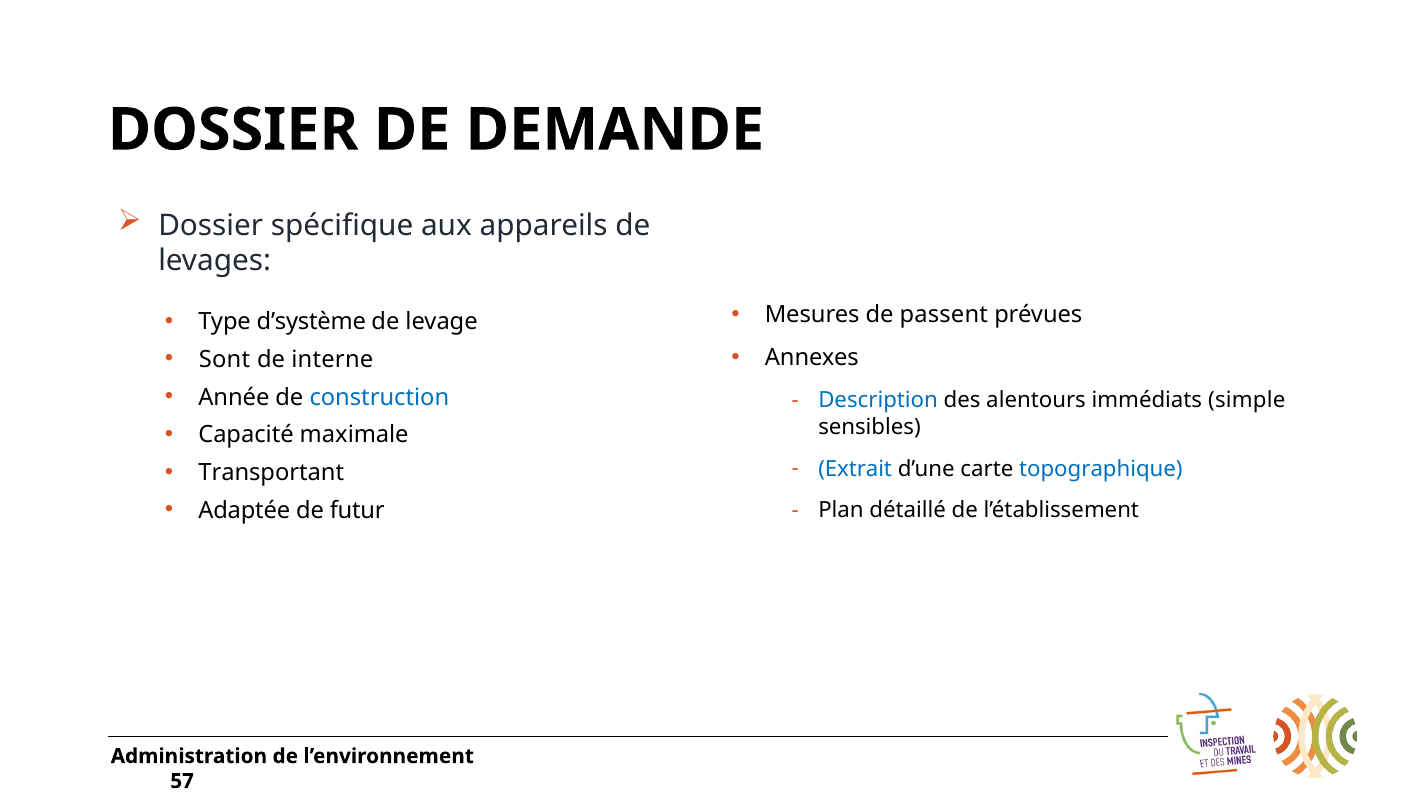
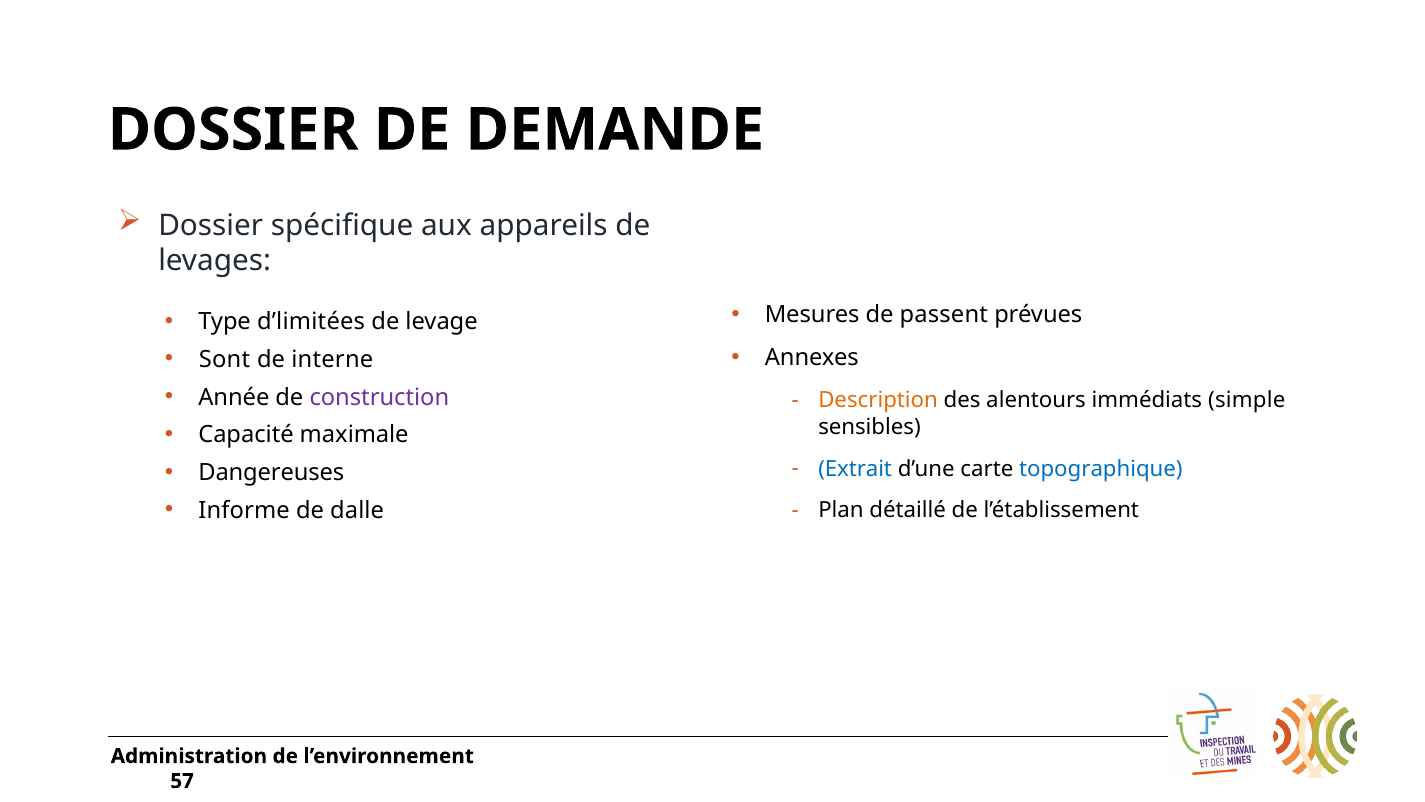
d’système: d’système -> d’limitées
construction colour: blue -> purple
Description colour: blue -> orange
Transportant: Transportant -> Dangereuses
Adaptée: Adaptée -> Informe
futur: futur -> dalle
